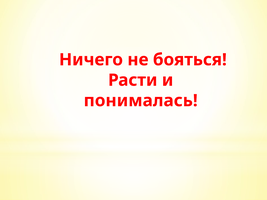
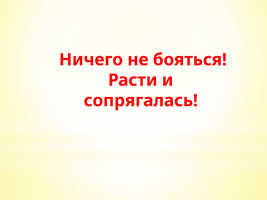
понималась: понималась -> сопрягалась
